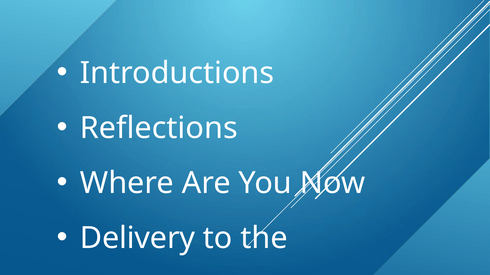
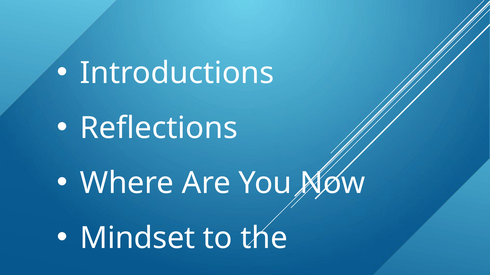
Delivery: Delivery -> Mindset
